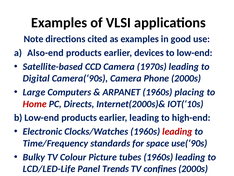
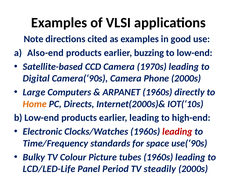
devices: devices -> buzzing
placing: placing -> directly
Home colour: red -> orange
Trends: Trends -> Period
confines: confines -> steadily
